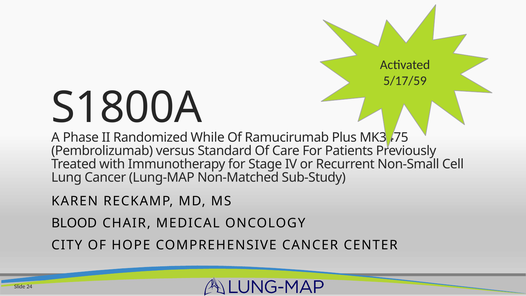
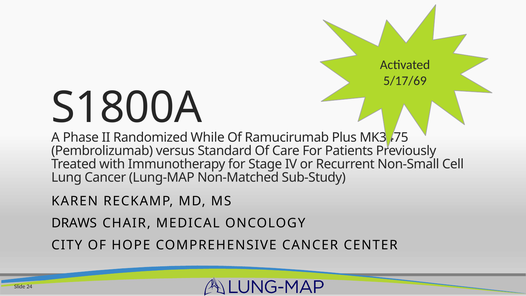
5/17/59: 5/17/59 -> 5/17/69
BLOOD: BLOOD -> DRAWS
